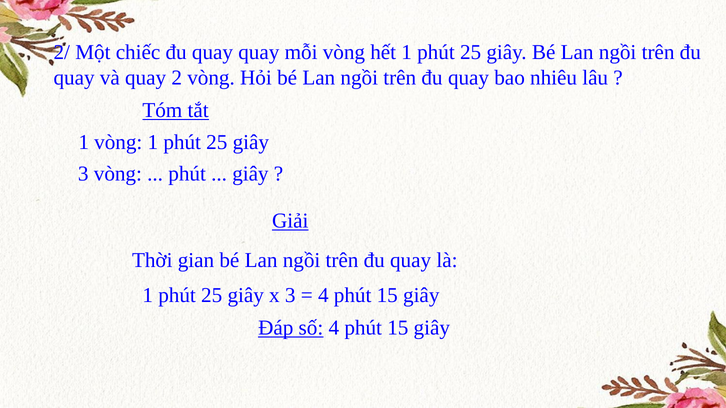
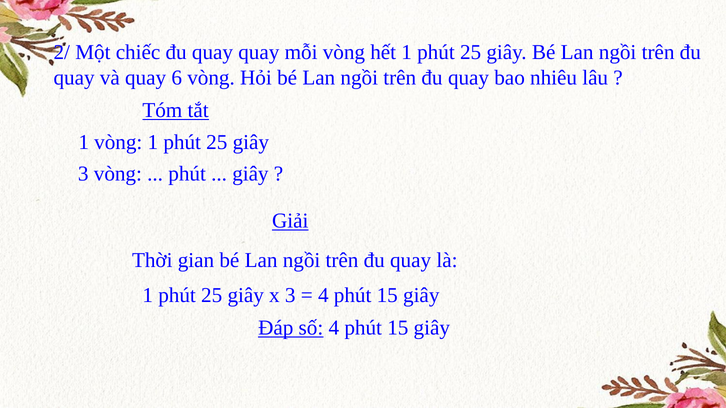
2: 2 -> 6
